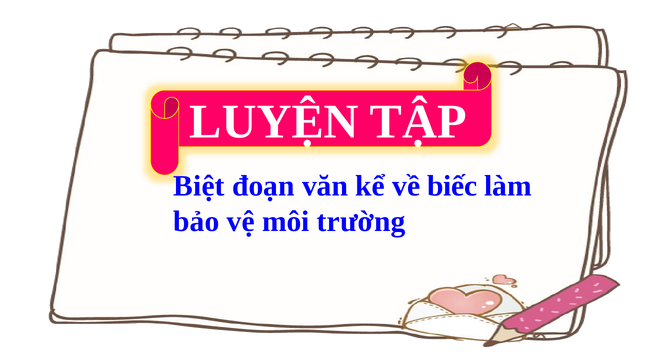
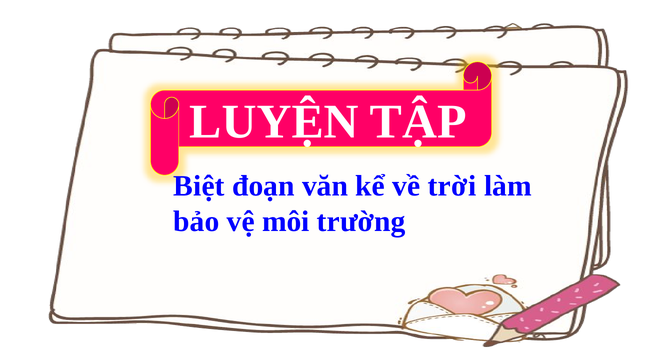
biếc: biếc -> trời
